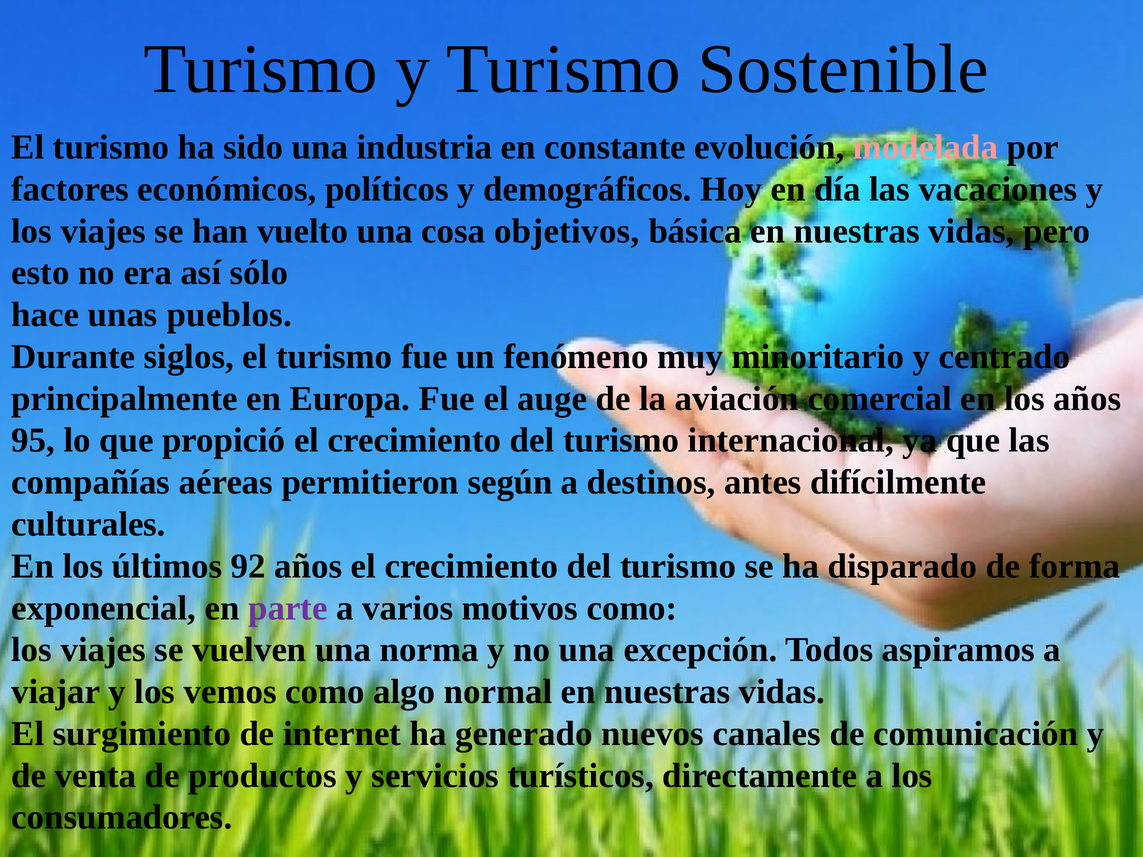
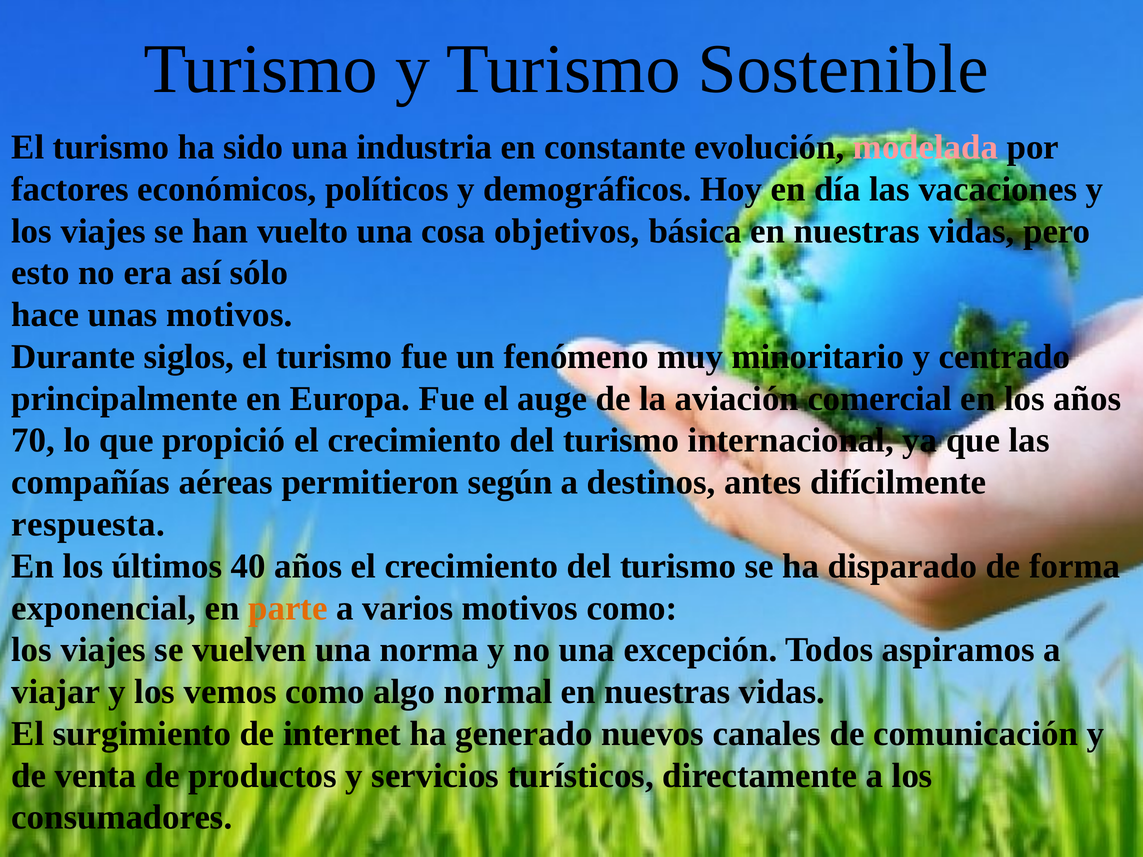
unas pueblos: pueblos -> motivos
95: 95 -> 70
culturales: culturales -> respuesta
92: 92 -> 40
parte colour: purple -> orange
